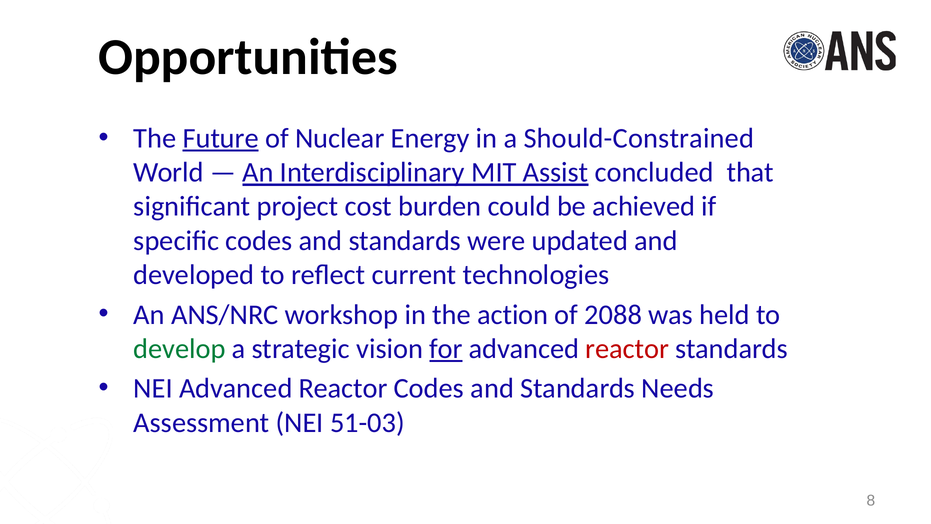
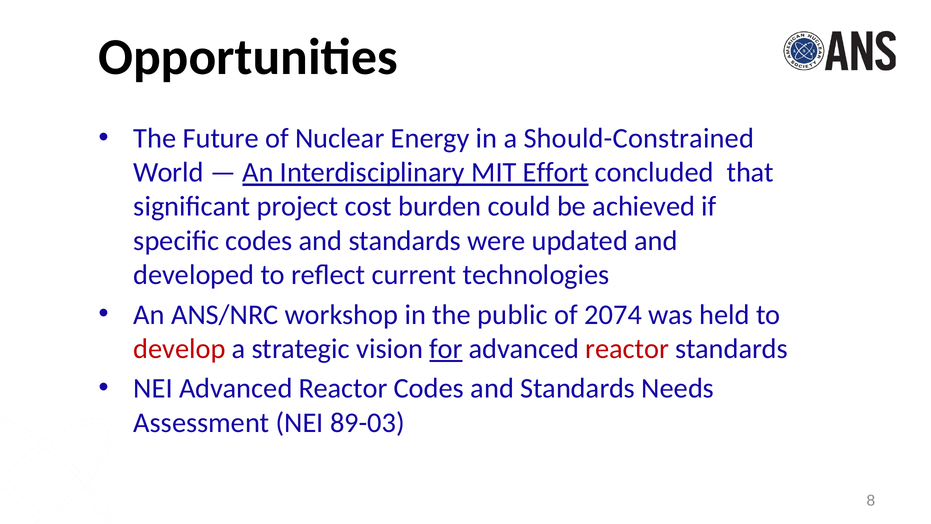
Future underline: present -> none
Assist: Assist -> Effort
action: action -> public
2088: 2088 -> 2074
develop colour: green -> red
51-03: 51-03 -> 89-03
